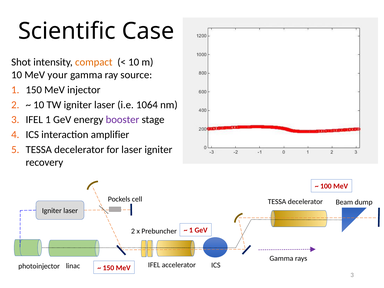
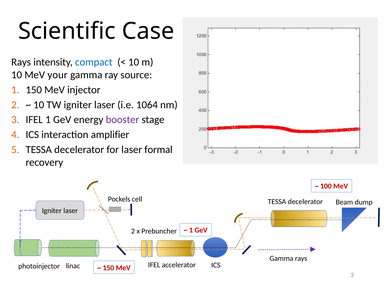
Shot at (21, 62): Shot -> Rays
compact colour: orange -> blue
laser igniter: igniter -> formal
